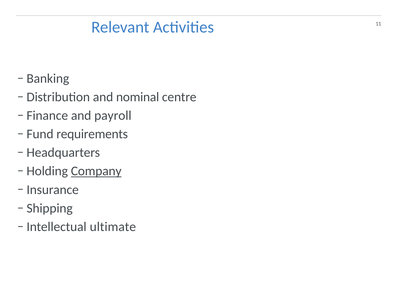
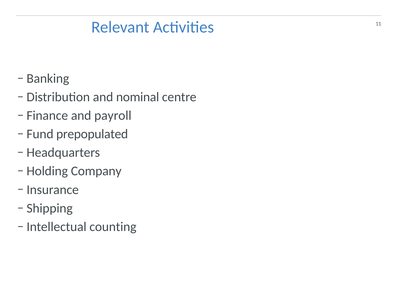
requirements: requirements -> prepopulated
Company underline: present -> none
ultimate: ultimate -> counting
